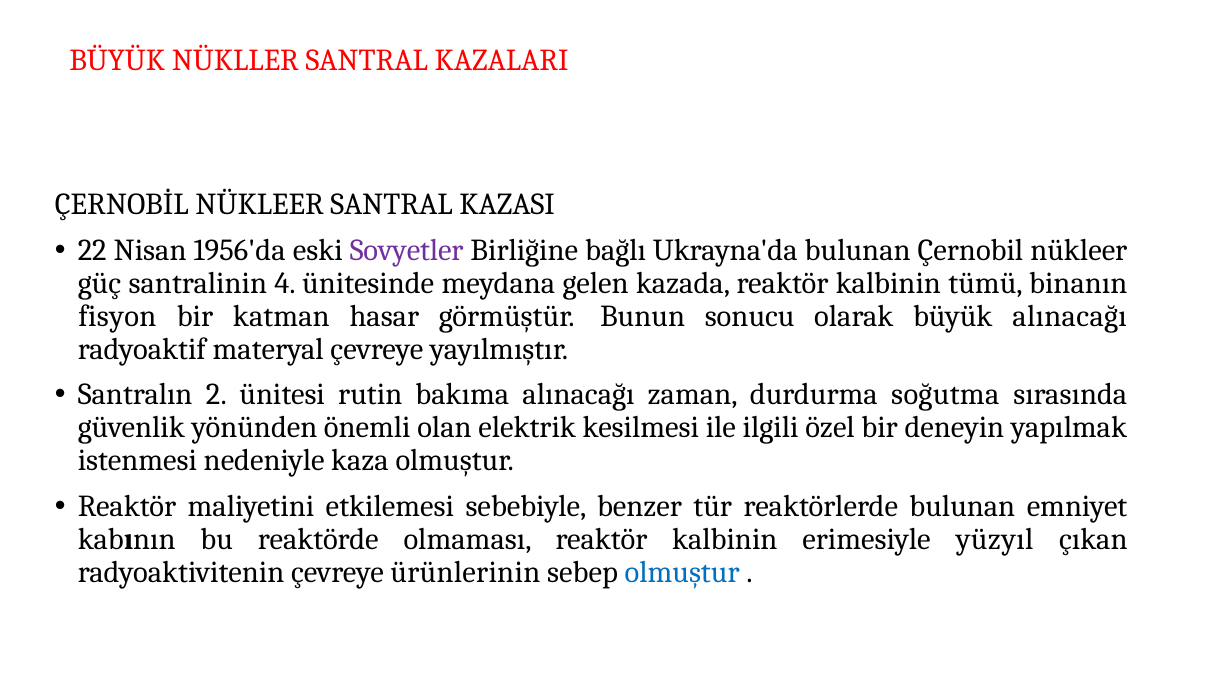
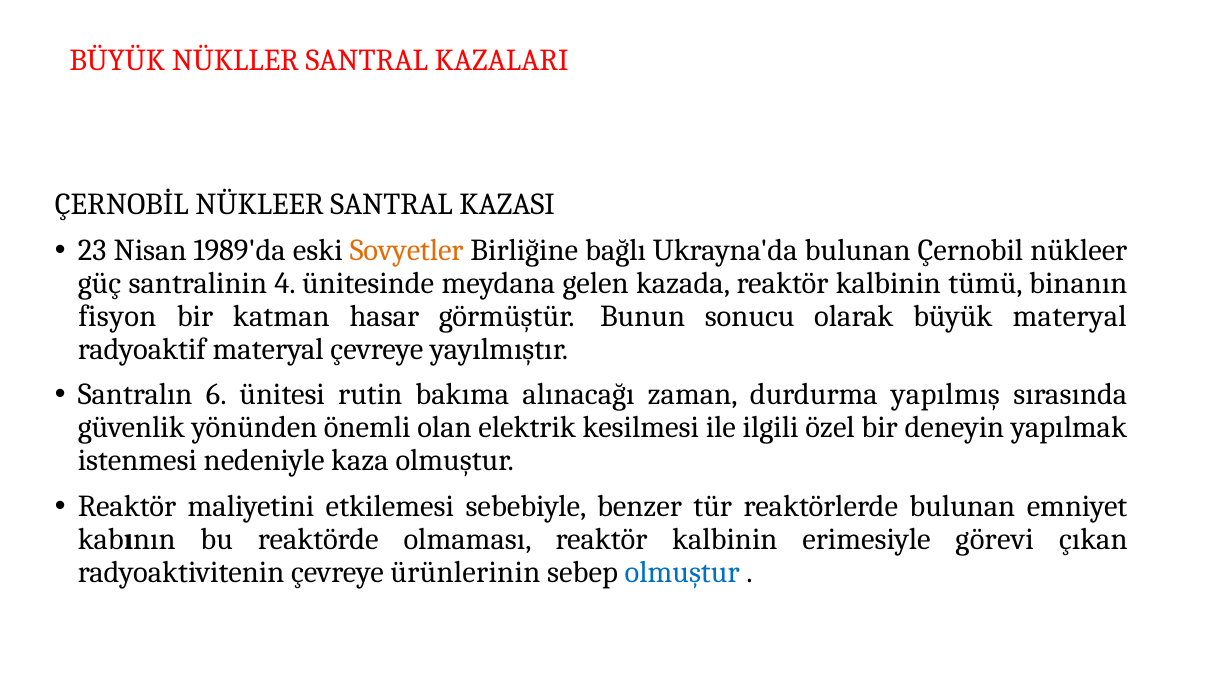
22: 22 -> 23
1956'da: 1956'da -> 1989'da
Sovyetler colour: purple -> orange
büyük alınacağı: alınacağı -> materyal
2: 2 -> 6
soğutma: soğutma -> yapılmış
yüzyıl: yüzyıl -> görevi
